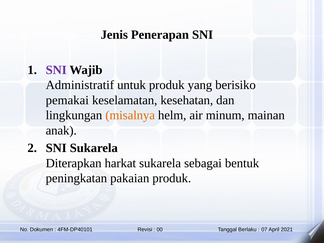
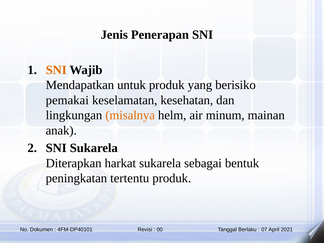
SNI at (56, 70) colour: purple -> orange
Administratif: Administratif -> Mendapatkan
pakaian: pakaian -> tertentu
